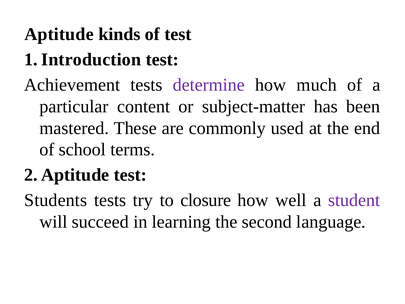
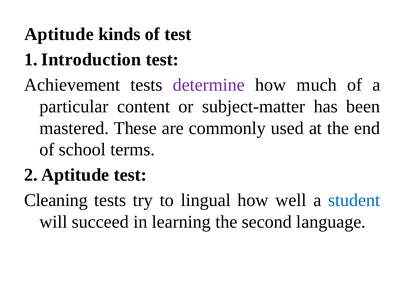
Students: Students -> Cleaning
closure: closure -> lingual
student colour: purple -> blue
